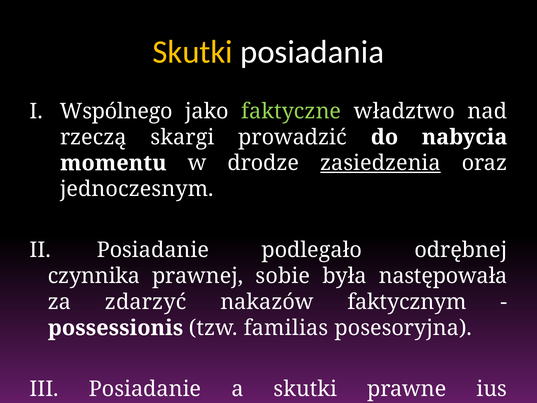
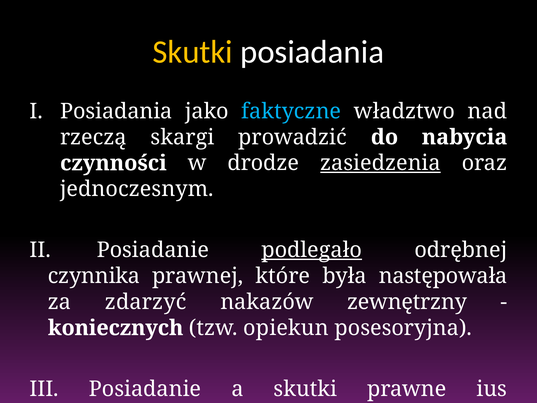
Wspólnego at (116, 111): Wspólnego -> Posiadania
faktyczne colour: light green -> light blue
momentu: momentu -> czynności
podlegało underline: none -> present
sobie: sobie -> które
faktycznym: faktycznym -> zewnętrzny
possessionis: possessionis -> koniecznych
familias: familias -> opiekun
